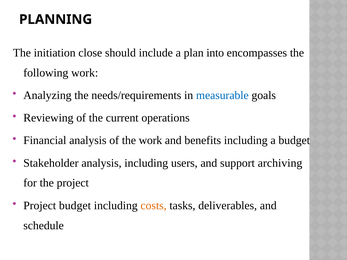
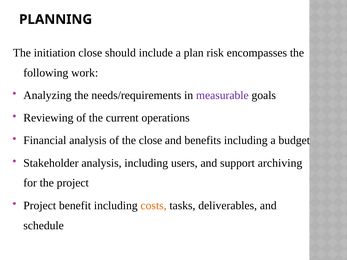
into: into -> risk
measurable colour: blue -> purple
the work: work -> close
Project budget: budget -> benefit
